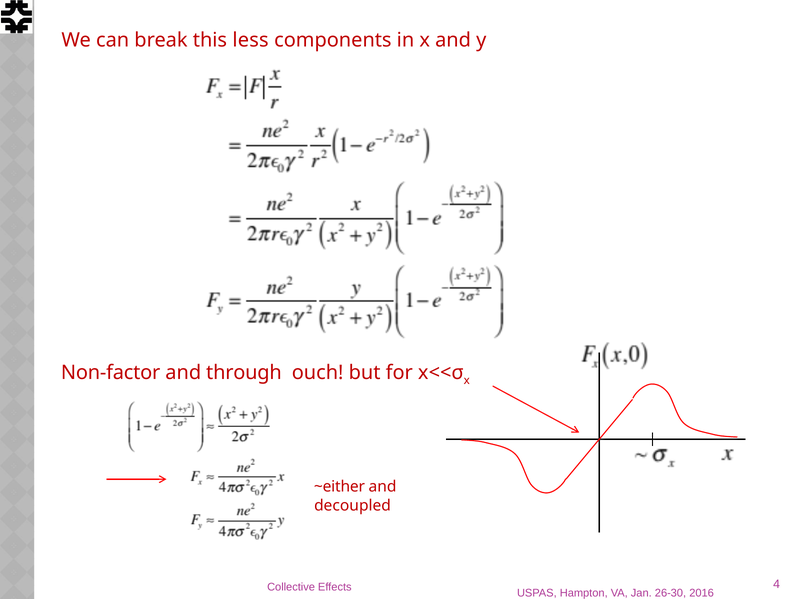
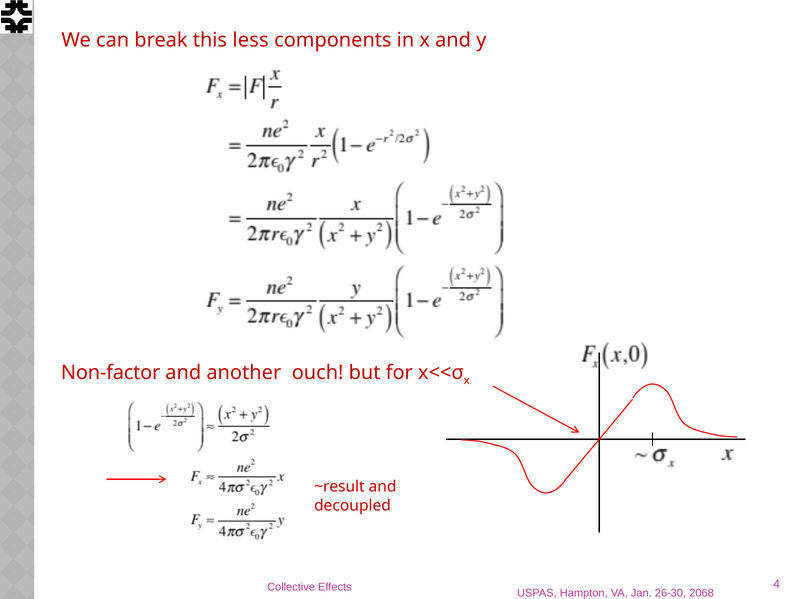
through: through -> another
~either: ~either -> ~result
2016: 2016 -> 2068
